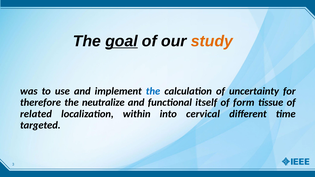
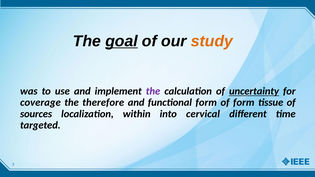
the at (153, 91) colour: blue -> purple
uncertainty underline: none -> present
therefore: therefore -> coverage
neutralize: neutralize -> therefore
functional itself: itself -> form
related: related -> sources
